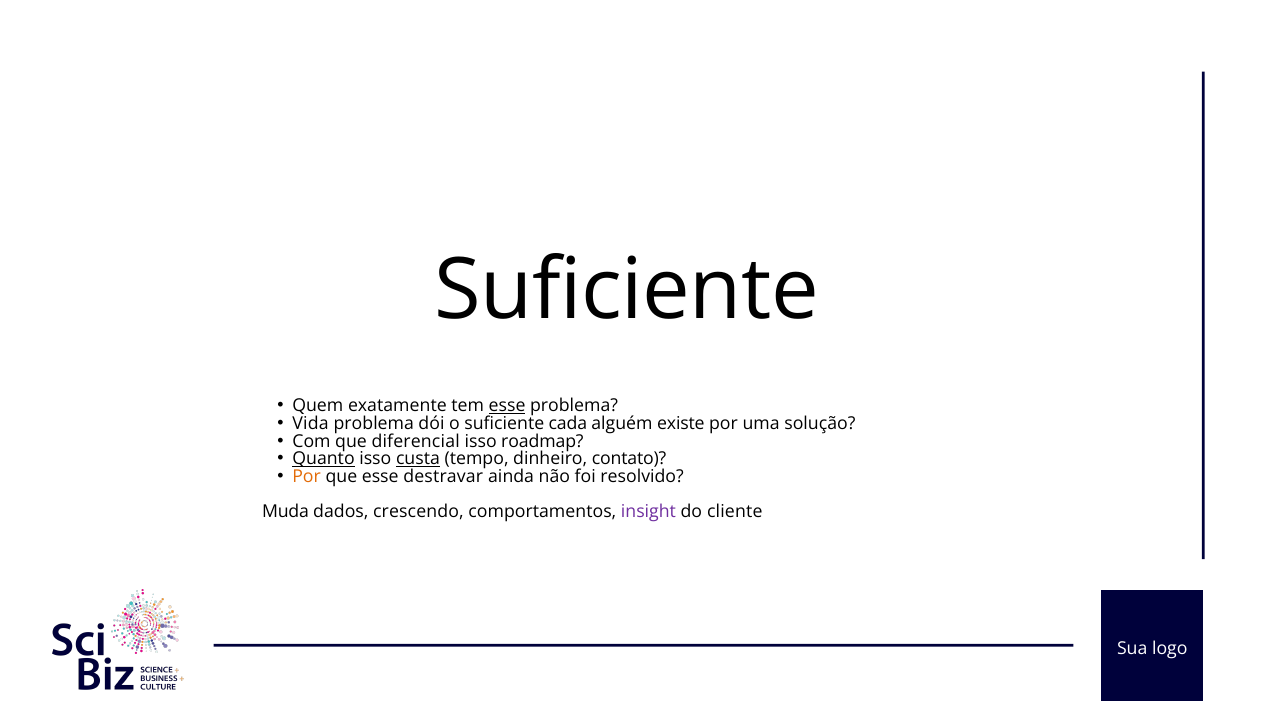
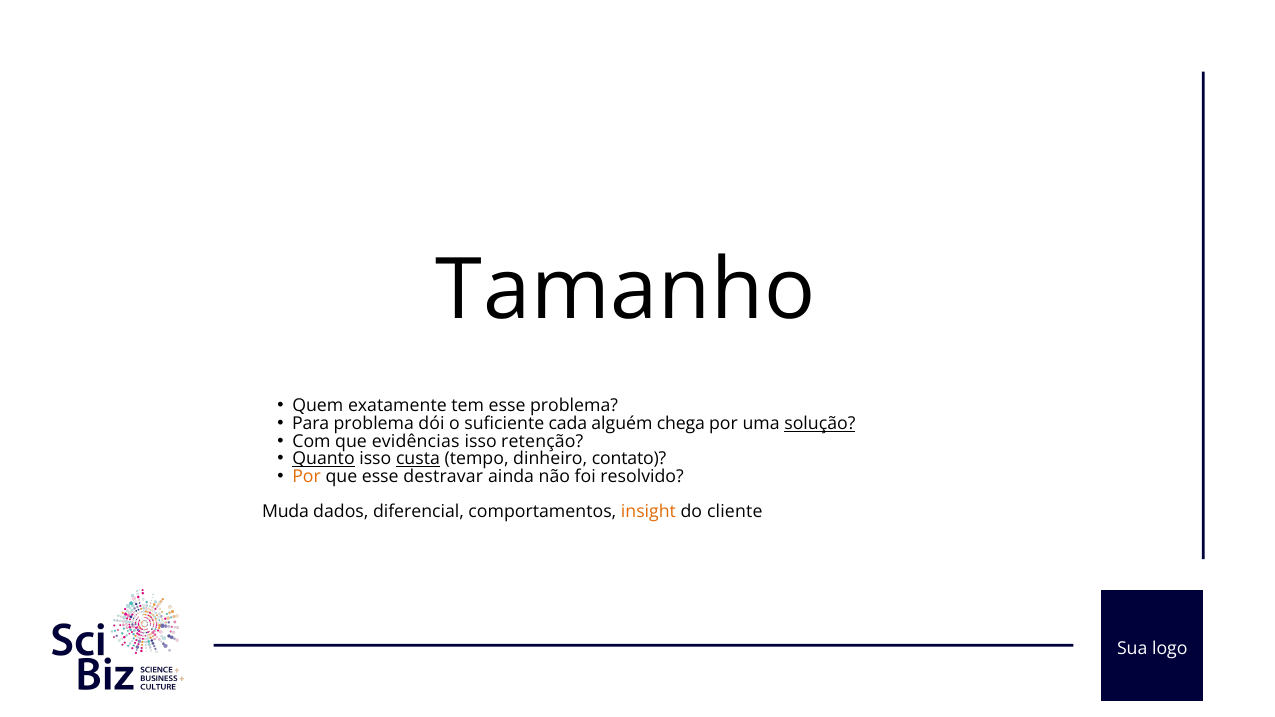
Suficiente at (627, 290): Suficiente -> Tamanho
esse at (507, 406) underline: present -> none
Vida: Vida -> Para
existe: existe -> chega
solução underline: none -> present
diferencial: diferencial -> evidências
roadmap: roadmap -> retenção
crescendo: crescendo -> diferencial
insight colour: purple -> orange
